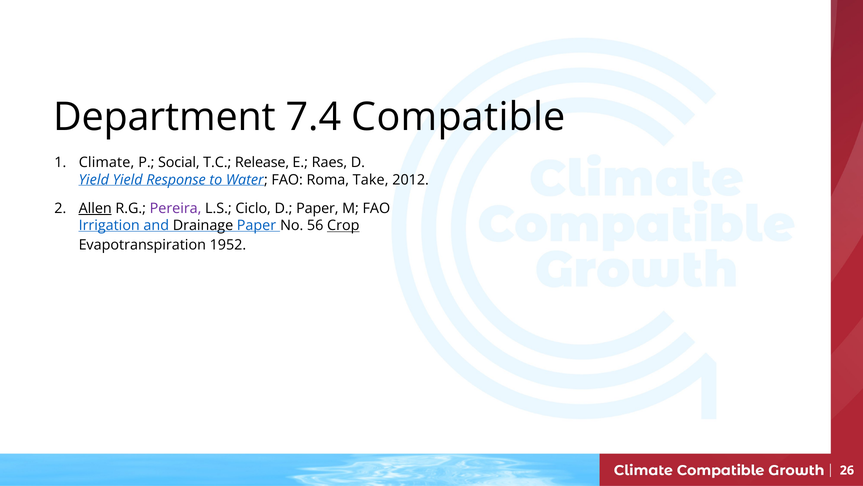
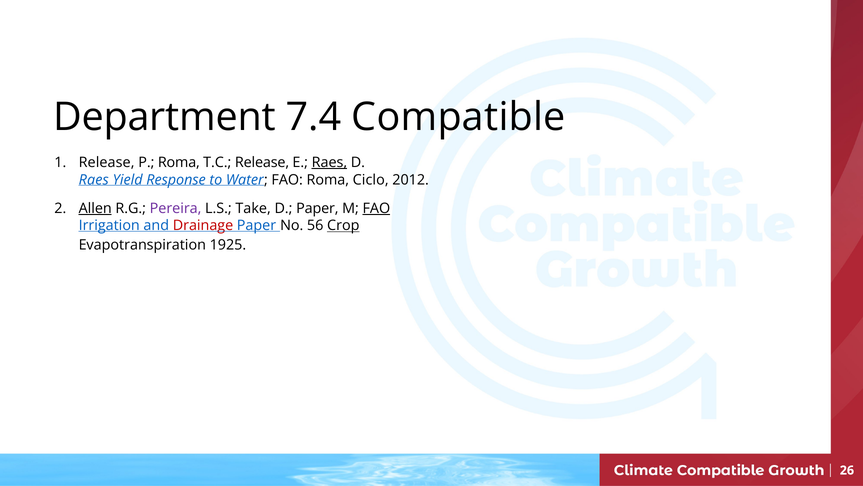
Climate at (107, 162): Climate -> Release
P Social: Social -> Roma
Raes at (329, 162) underline: none -> present
Yield at (94, 180): Yield -> Raes
Take: Take -> Ciclo
Ciclo: Ciclo -> Take
FAO at (376, 208) underline: none -> present
Drainage colour: black -> red
1952: 1952 -> 1925
